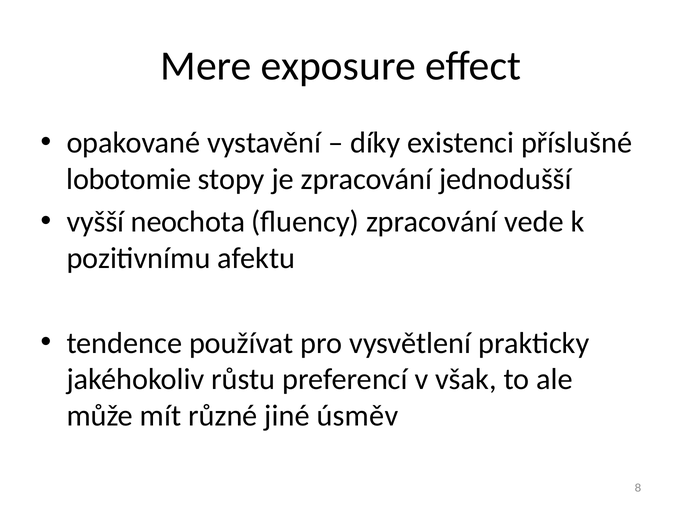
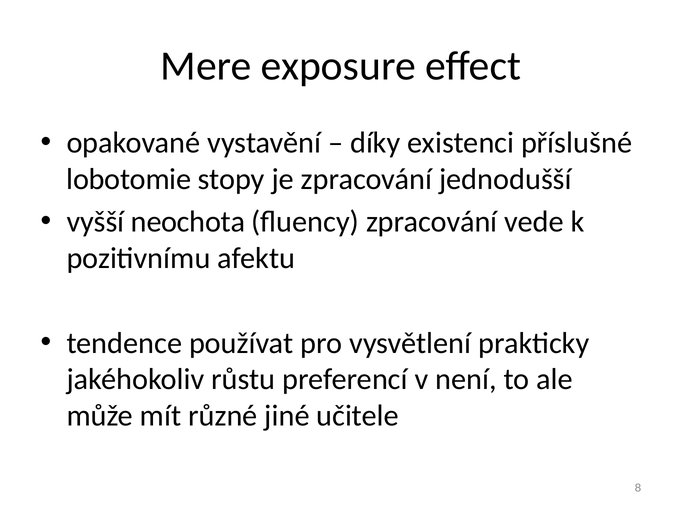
však: však -> není
úsměv: úsměv -> učitele
